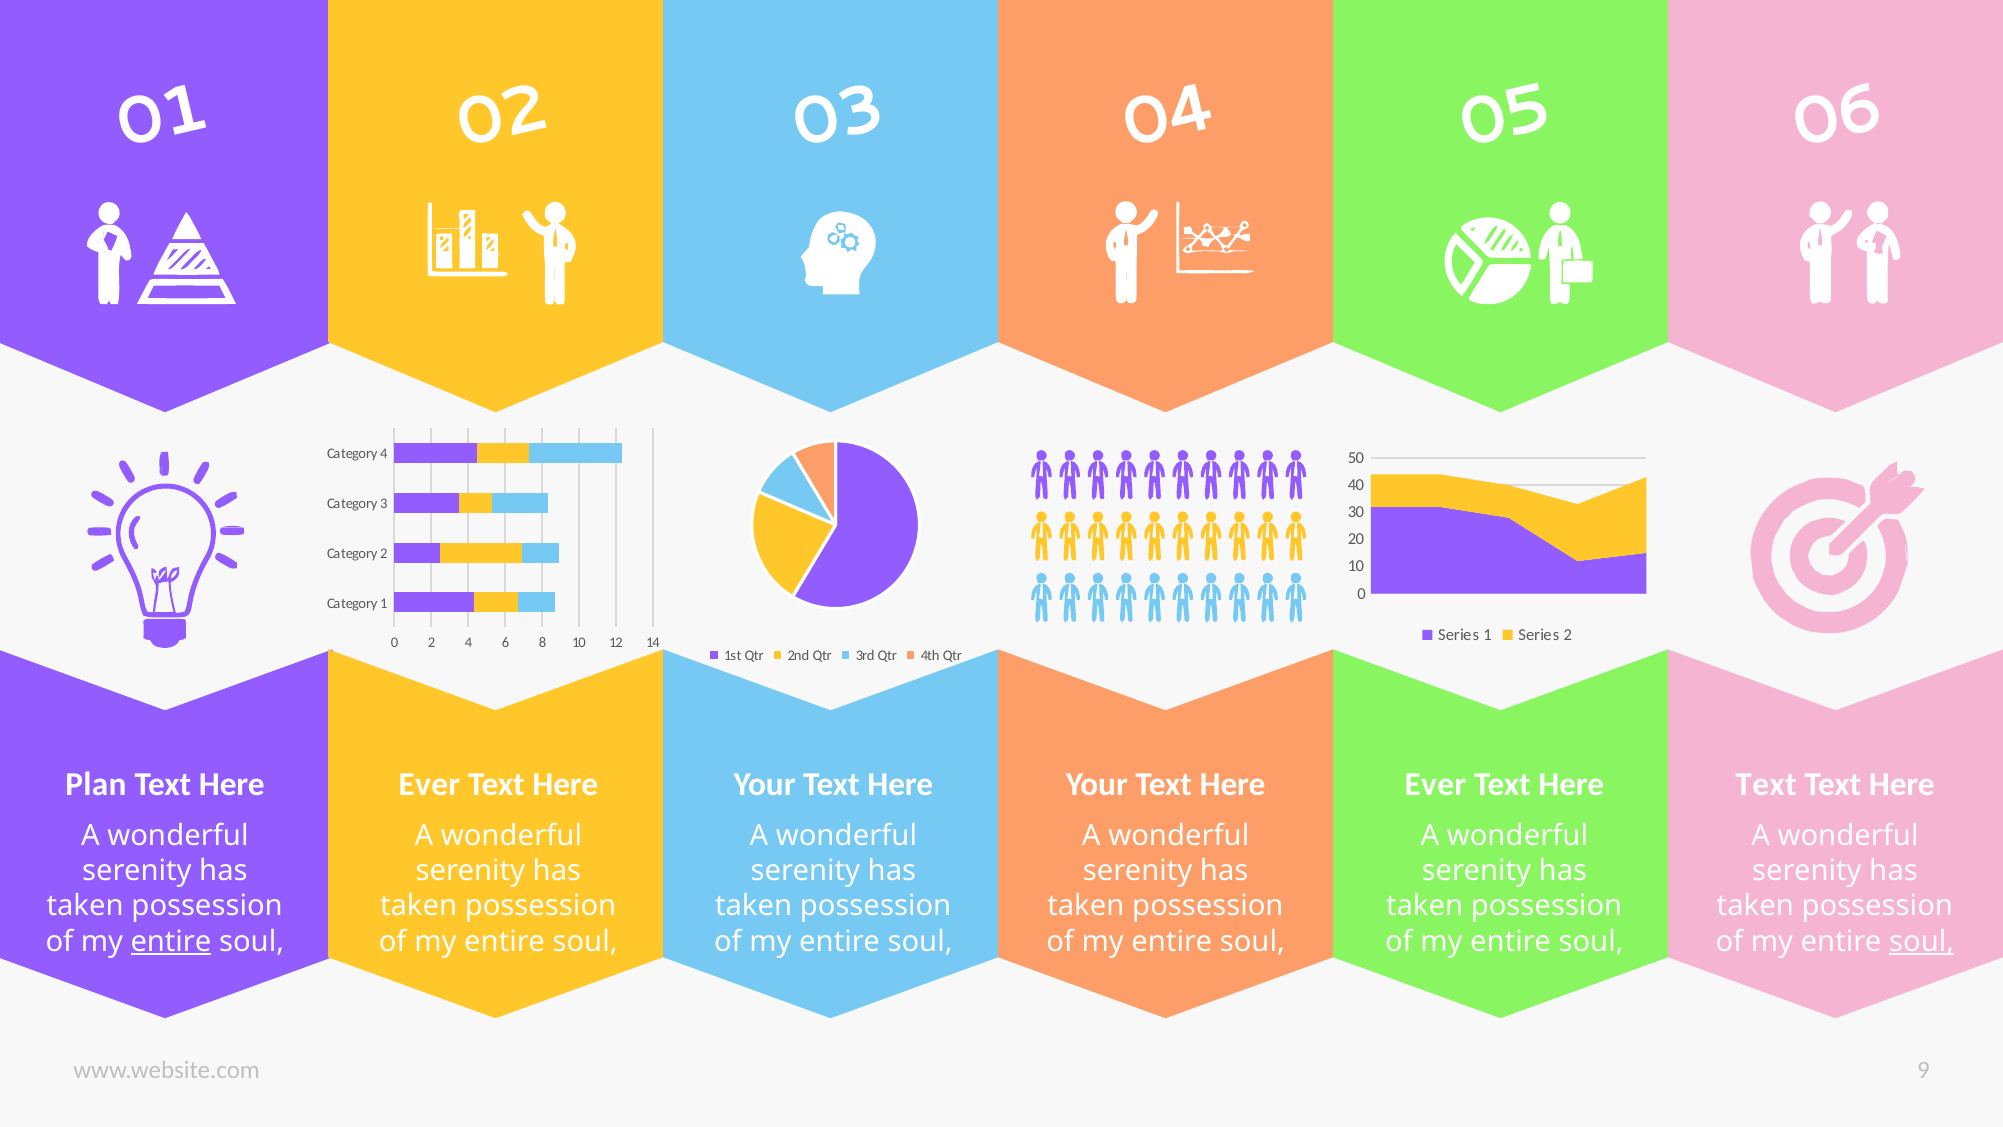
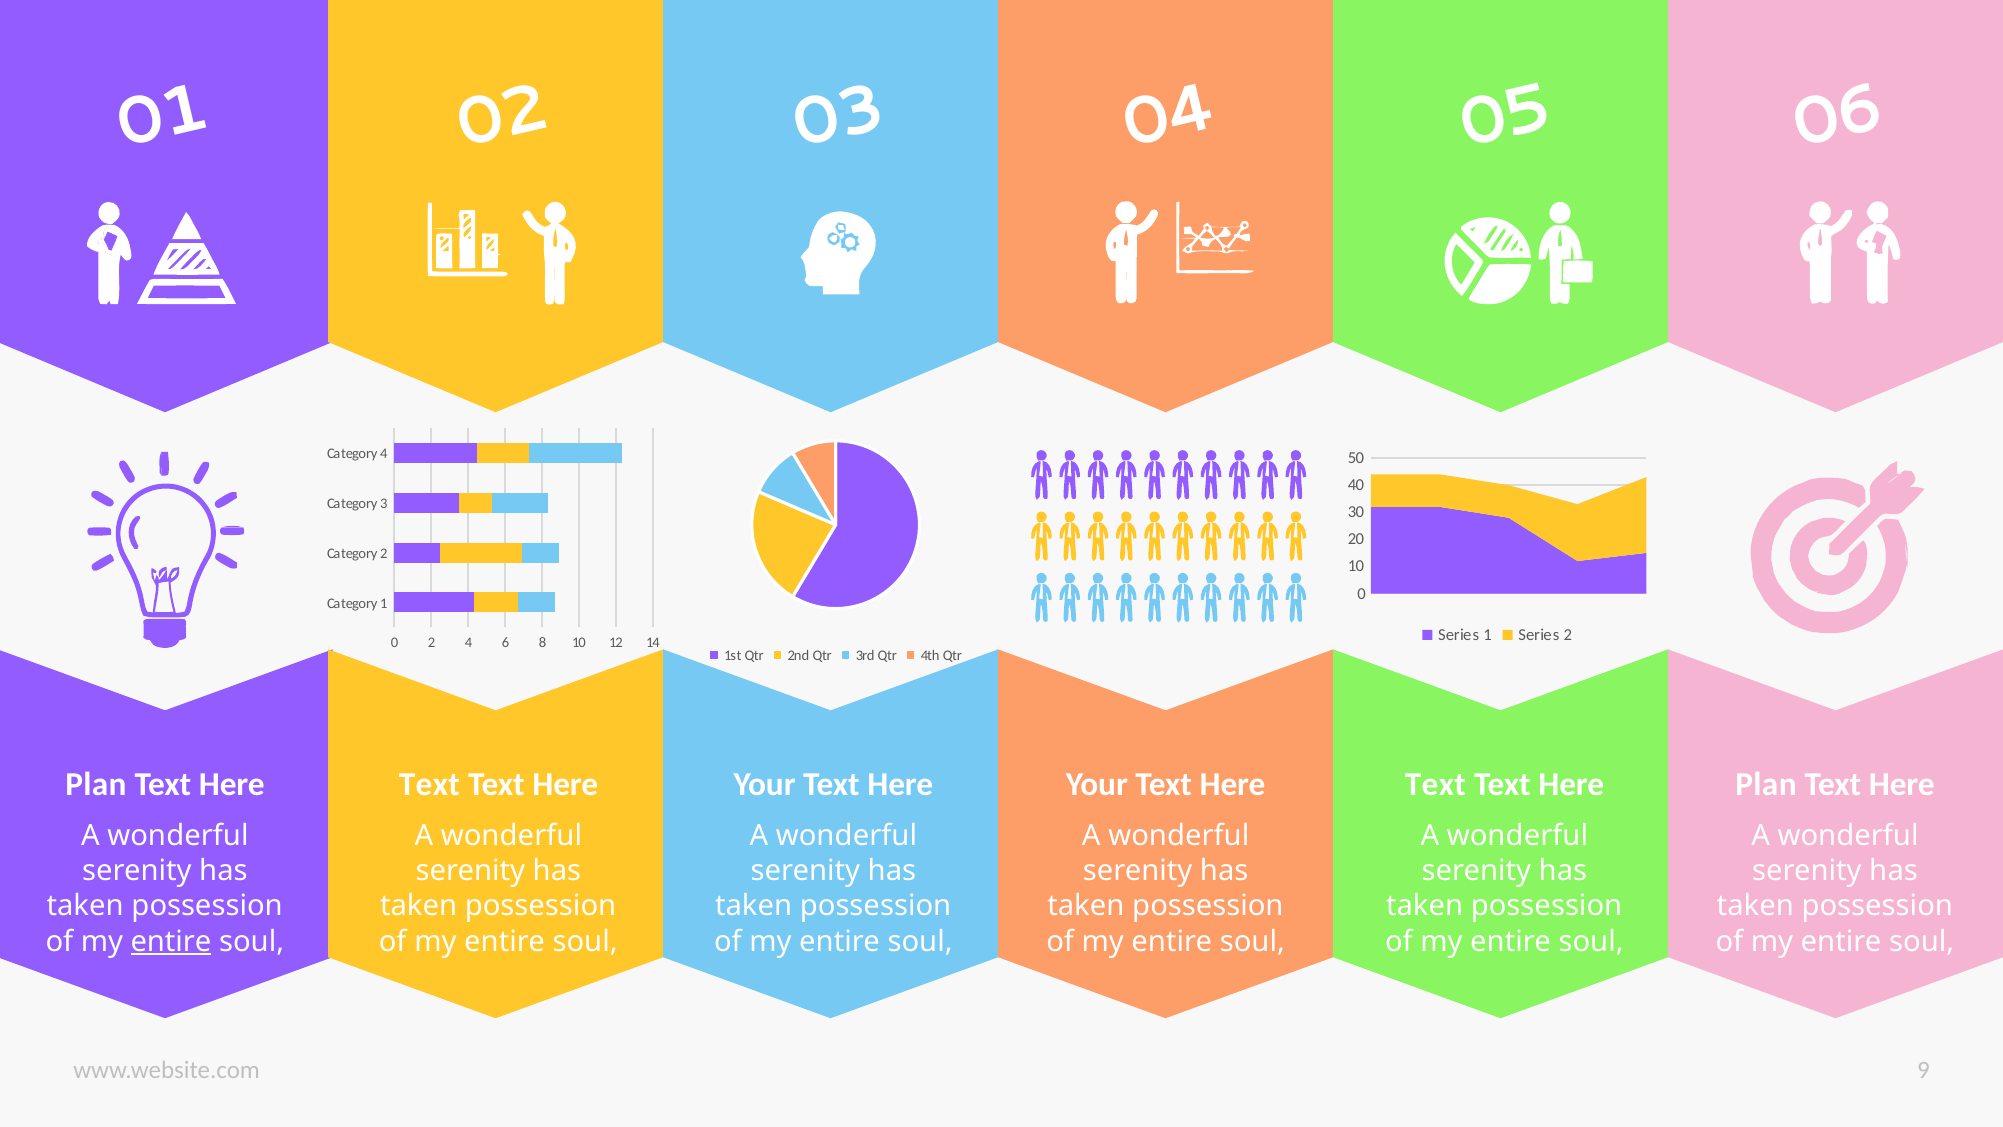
Ever at (429, 784): Ever -> Text
Ever at (1435, 784): Ever -> Text
Text at (1766, 784): Text -> Plan
soul at (1922, 941) underline: present -> none
